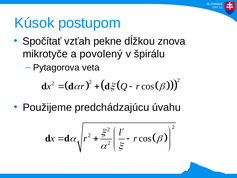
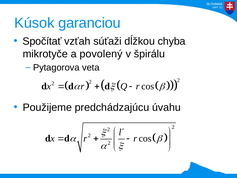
postupom: postupom -> garanciou
pekne: pekne -> súťaži
znova: znova -> chyba
